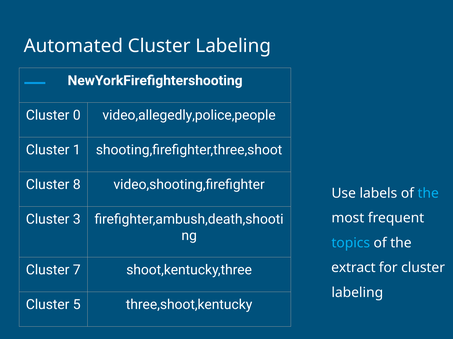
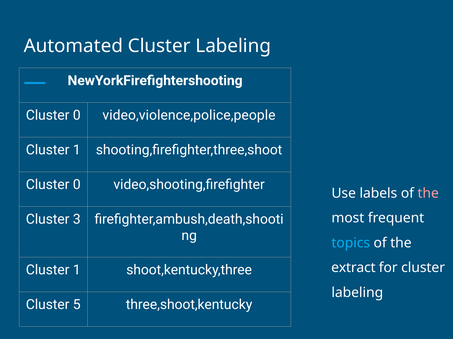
video,allegedly,police,people: video,allegedly,police,people -> video,violence,police,people
8 at (77, 185): 8 -> 0
the at (428, 194) colour: light blue -> pink
7 at (77, 270): 7 -> 1
